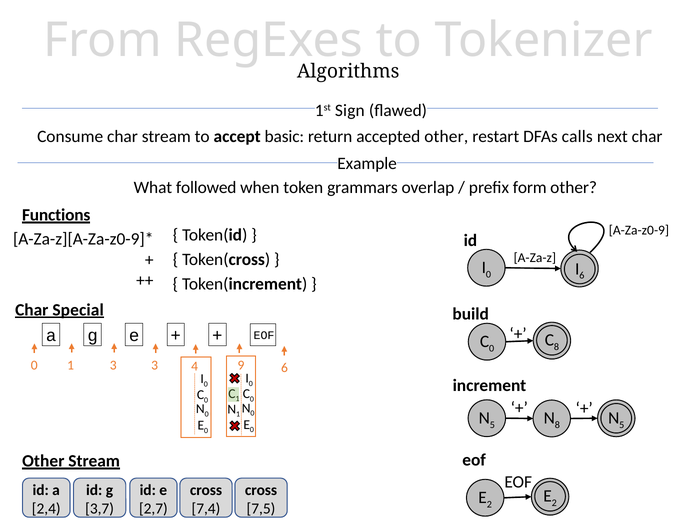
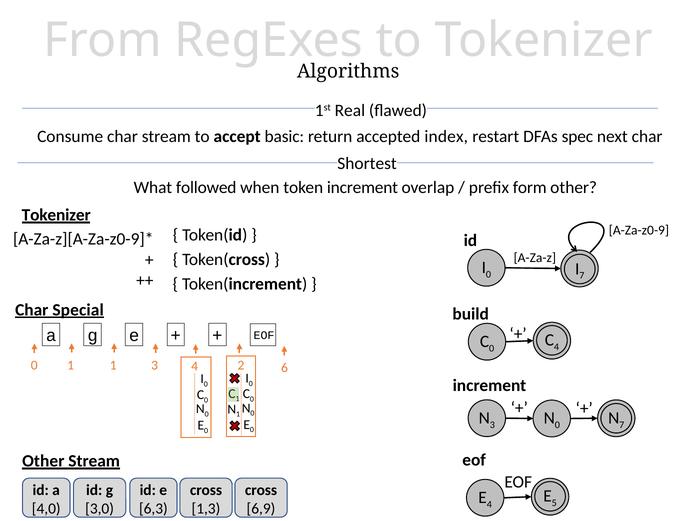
Sign: Sign -> Real
accepted other: other -> index
calls: calls -> spec
Example: Example -> Shortest
token grammars: grammars -> increment
Functions at (56, 215): Functions -> Tokenizer
6 at (582, 276): 6 -> 7
8 at (556, 347): 8 -> 4
1 3: 3 -> 1
9: 9 -> 2
5 at (492, 425): 5 -> 3
8 at (557, 425): 8 -> 0
5 at (622, 425): 5 -> 7
2 at (489, 505): 2 -> 4
2 at (554, 503): 2 -> 5
2,4: 2,4 -> 4,0
3,7: 3,7 -> 3,0
2,7: 2,7 -> 6,3
7,4: 7,4 -> 1,3
7,5: 7,5 -> 6,9
